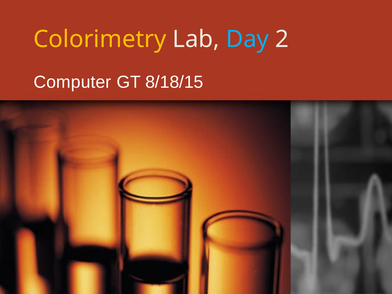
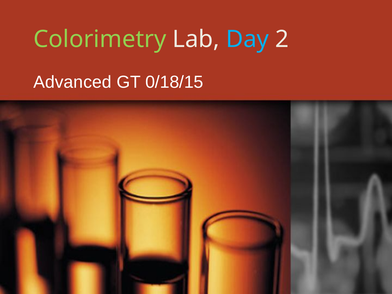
Colorimetry colour: yellow -> light green
Computer: Computer -> Advanced
8/18/15: 8/18/15 -> 0/18/15
